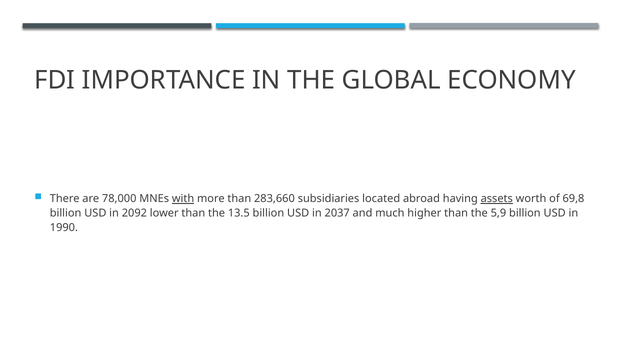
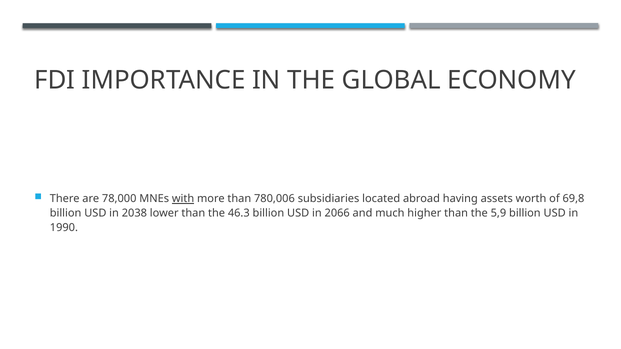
283,660: 283,660 -> 780,006
assets underline: present -> none
2092: 2092 -> 2038
13.5: 13.5 -> 46.3
2037: 2037 -> 2066
